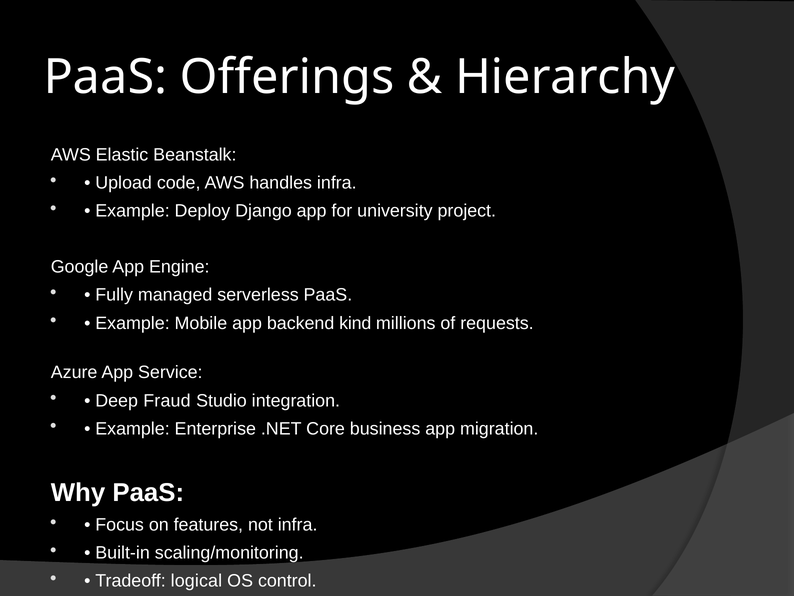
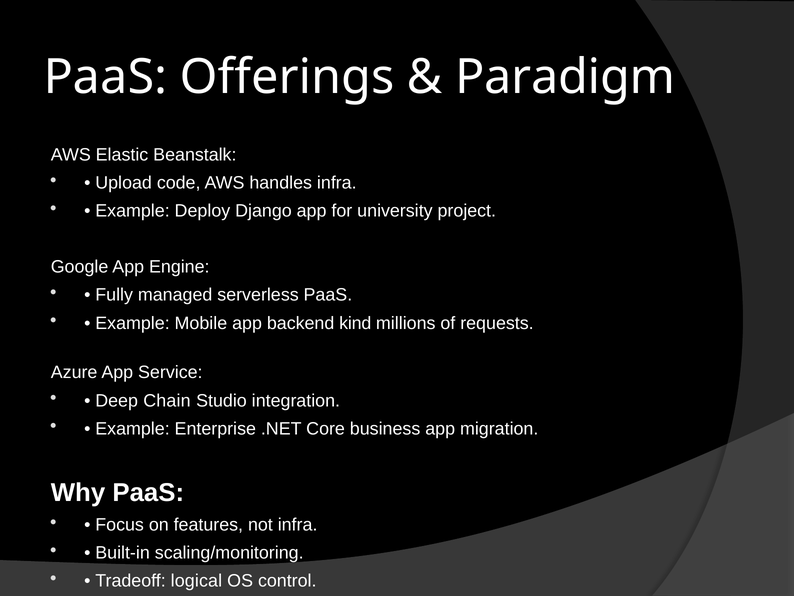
Hierarchy: Hierarchy -> Paradigm
Fraud: Fraud -> Chain
